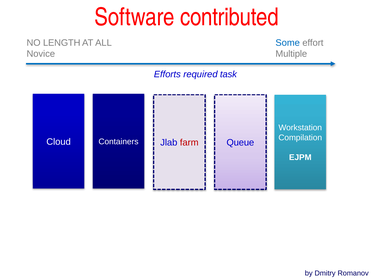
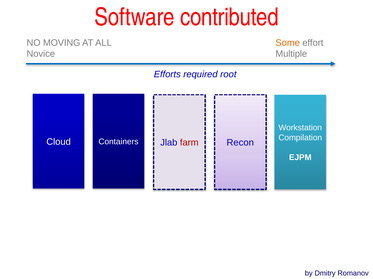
LENGTH: LENGTH -> MOVING
Some colour: blue -> orange
task: task -> root
Queue: Queue -> Recon
